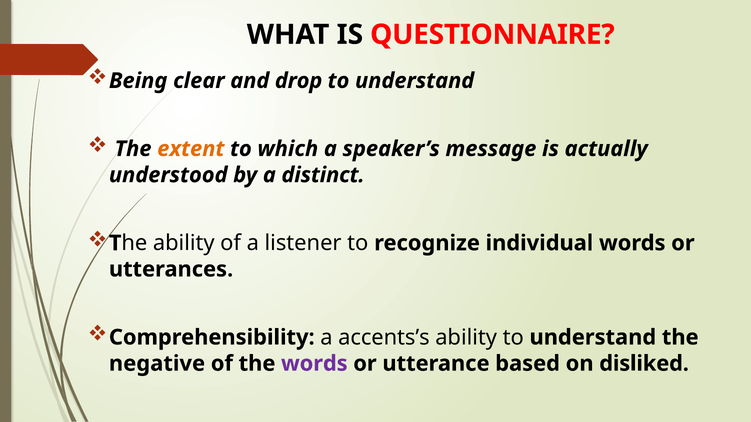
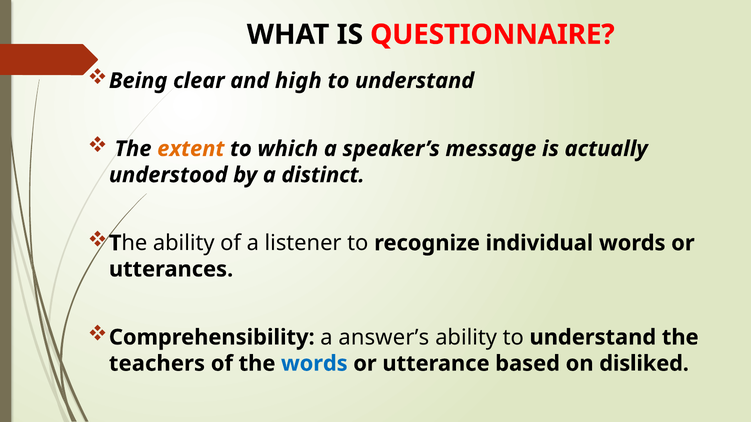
drop: drop -> high
accents’s: accents’s -> answer’s
negative: negative -> teachers
words at (314, 364) colour: purple -> blue
